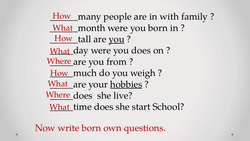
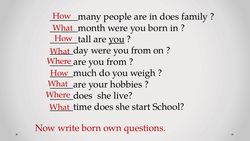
in with: with -> does
were you does: does -> from
hobbies underline: present -> none
